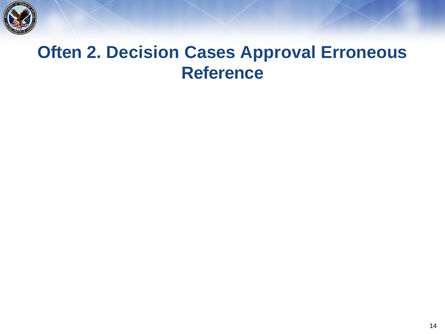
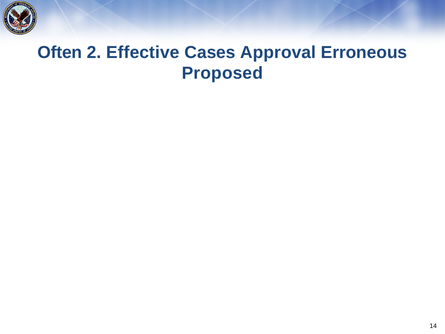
Decision: Decision -> Effective
Reference: Reference -> Proposed
